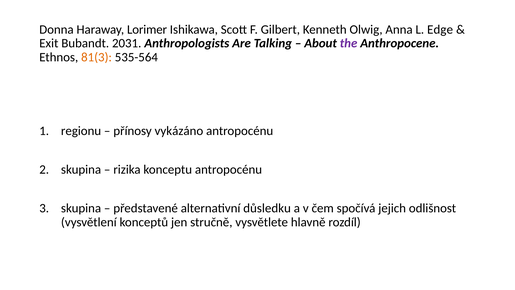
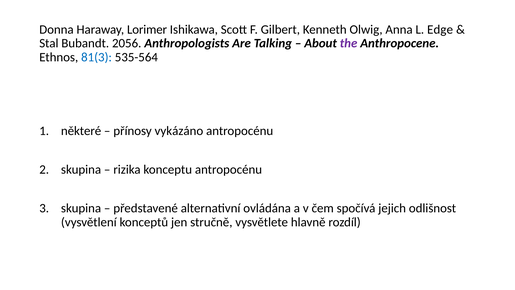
Exit: Exit -> Stal
2031: 2031 -> 2056
81(3 colour: orange -> blue
regionu: regionu -> některé
důsledku: důsledku -> ovládána
